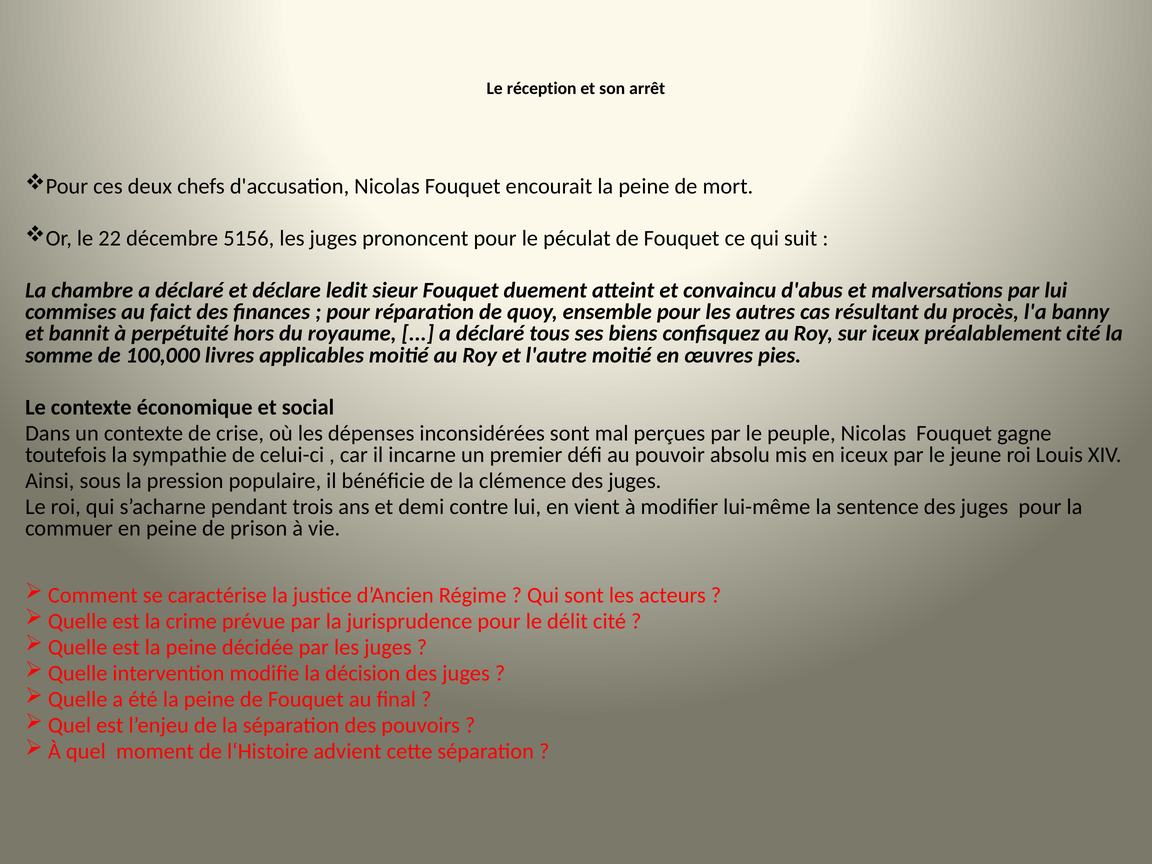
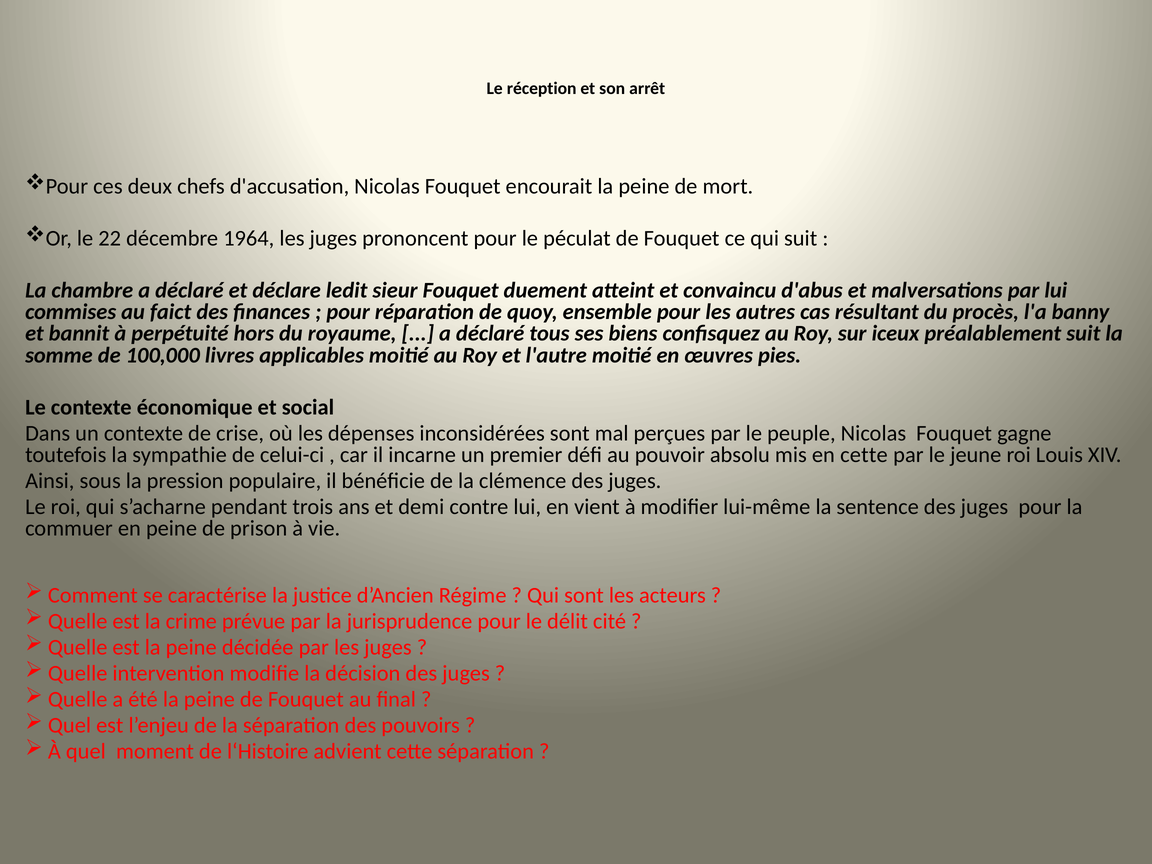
5156: 5156 -> 1964
préalablement cité: cité -> suit
en iceux: iceux -> cette
